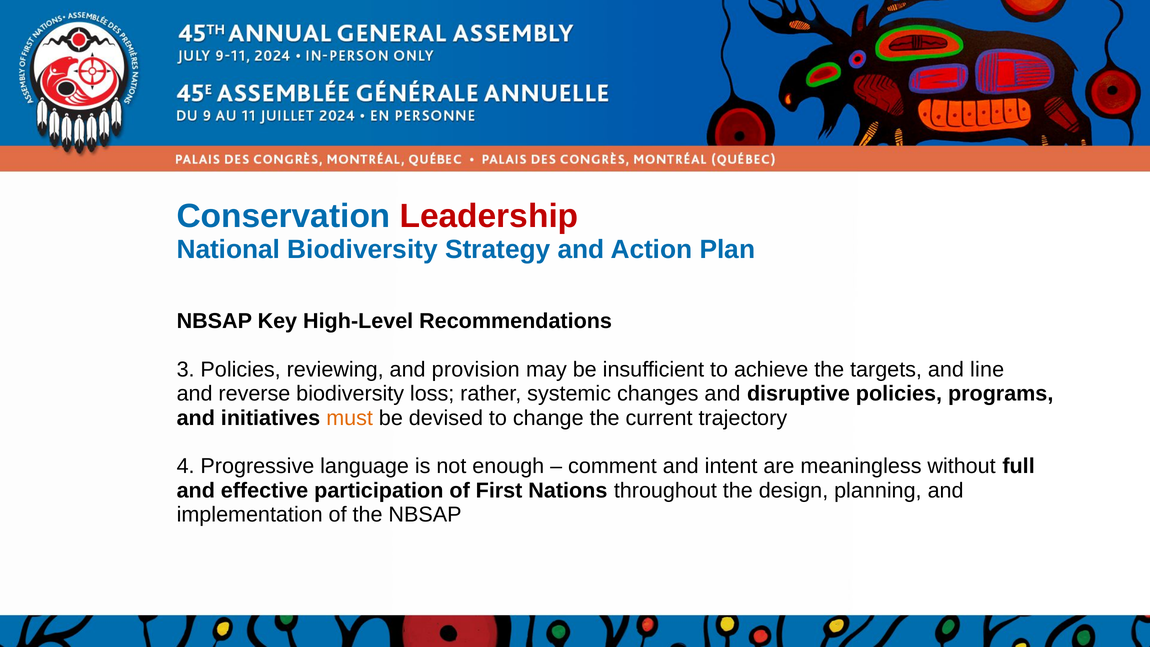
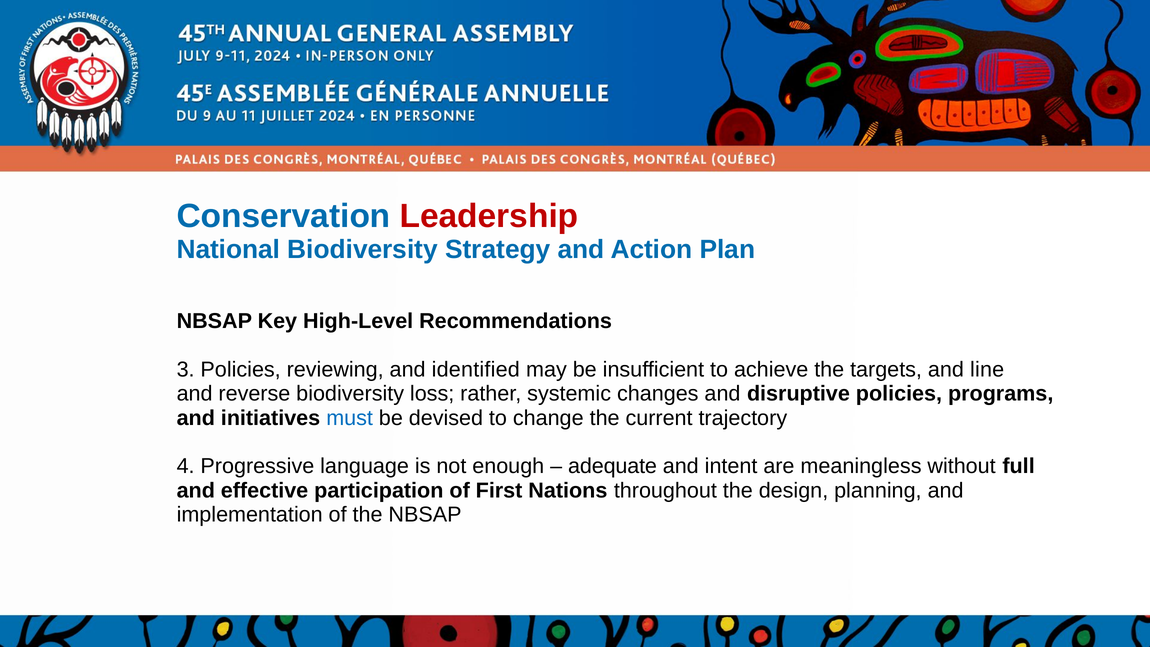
provision: provision -> identified
must colour: orange -> blue
comment: comment -> adequate
